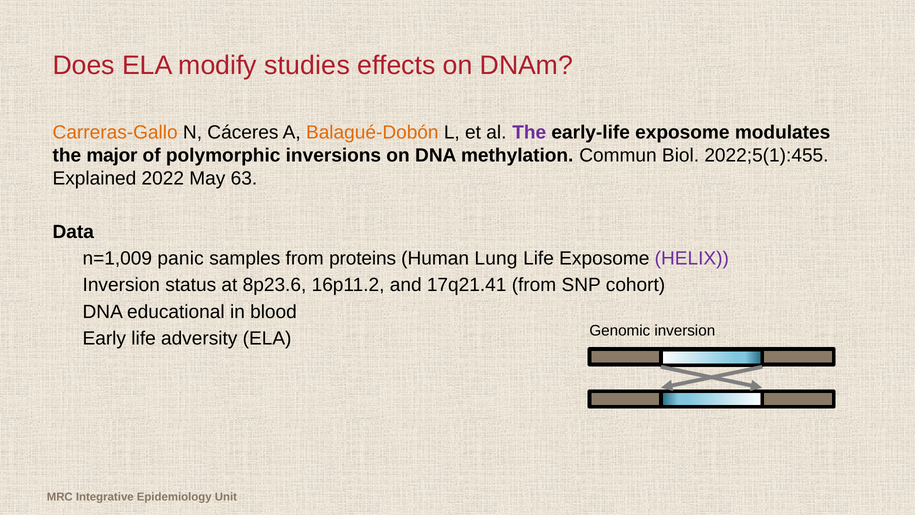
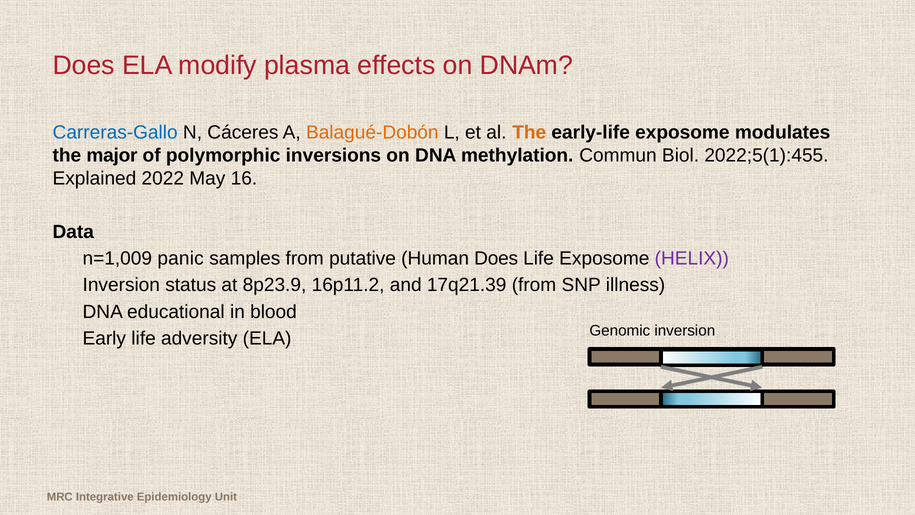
studies: studies -> plasma
Carreras-Gallo colour: orange -> blue
The at (529, 132) colour: purple -> orange
63: 63 -> 16
proteins: proteins -> putative
Human Lung: Lung -> Does
8p23.6: 8p23.6 -> 8p23.9
17q21.41: 17q21.41 -> 17q21.39
cohort: cohort -> illness
